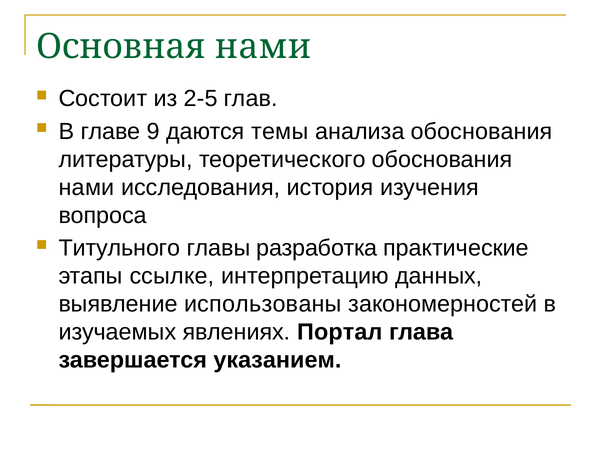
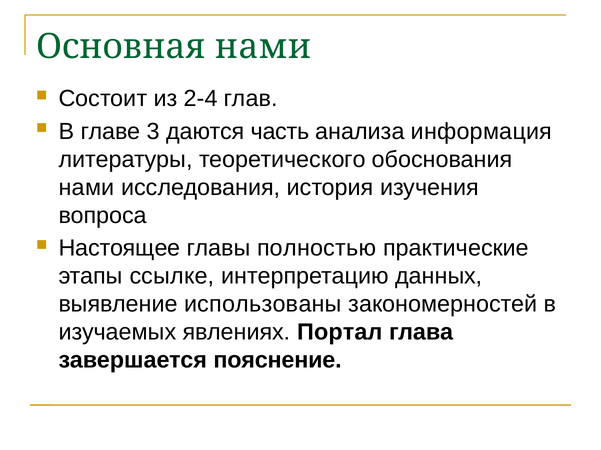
2-5: 2-5 -> 2-4
9: 9 -> 3
темы: темы -> часть
анализа обоснования: обоснования -> информация
Титульного: Титульного -> Настоящее
разработка: разработка -> полностью
указанием: указанием -> пояснение
